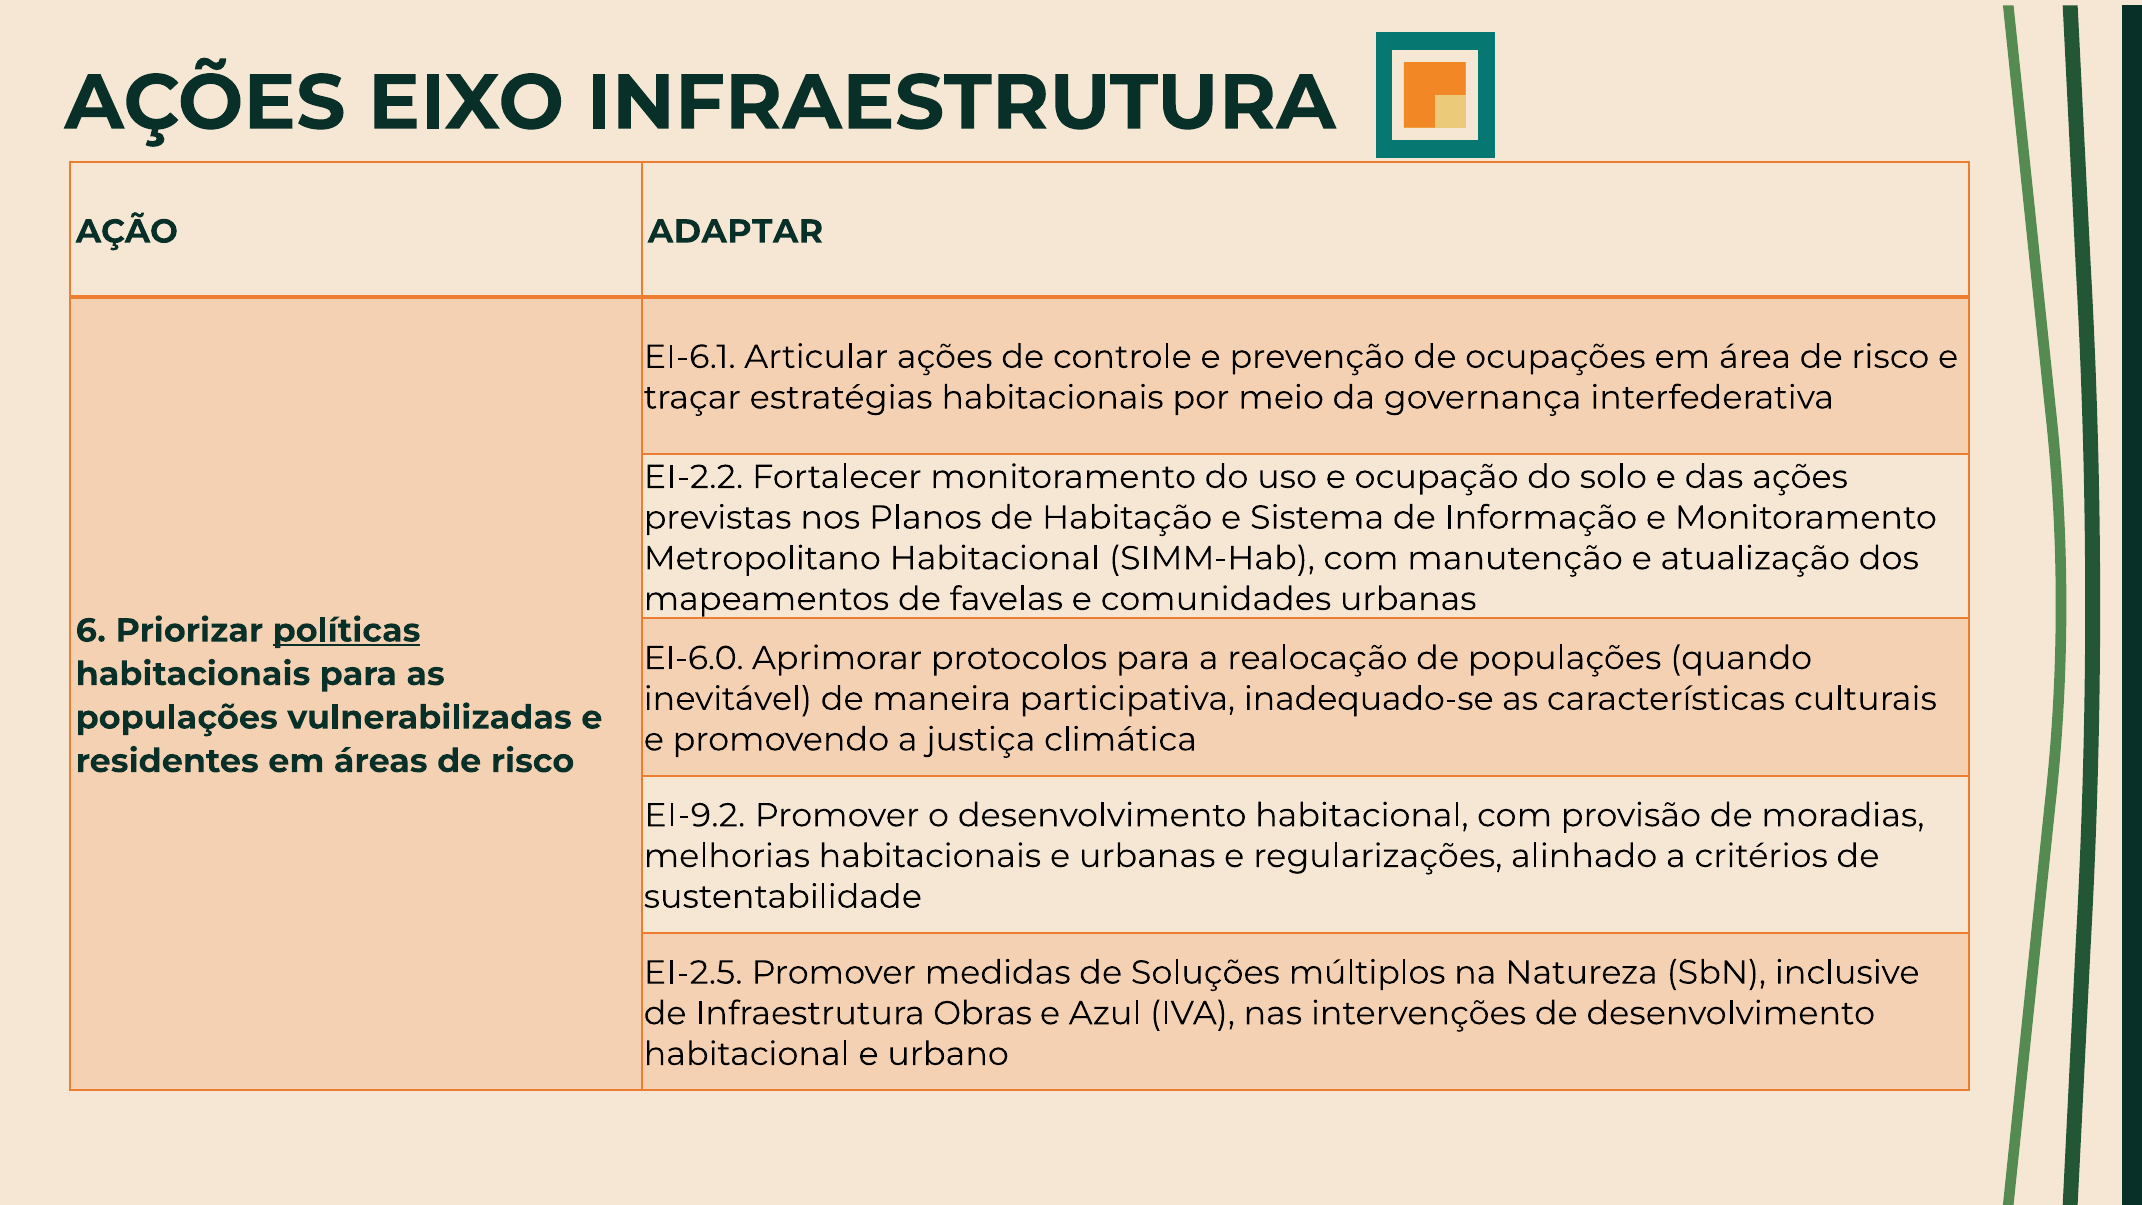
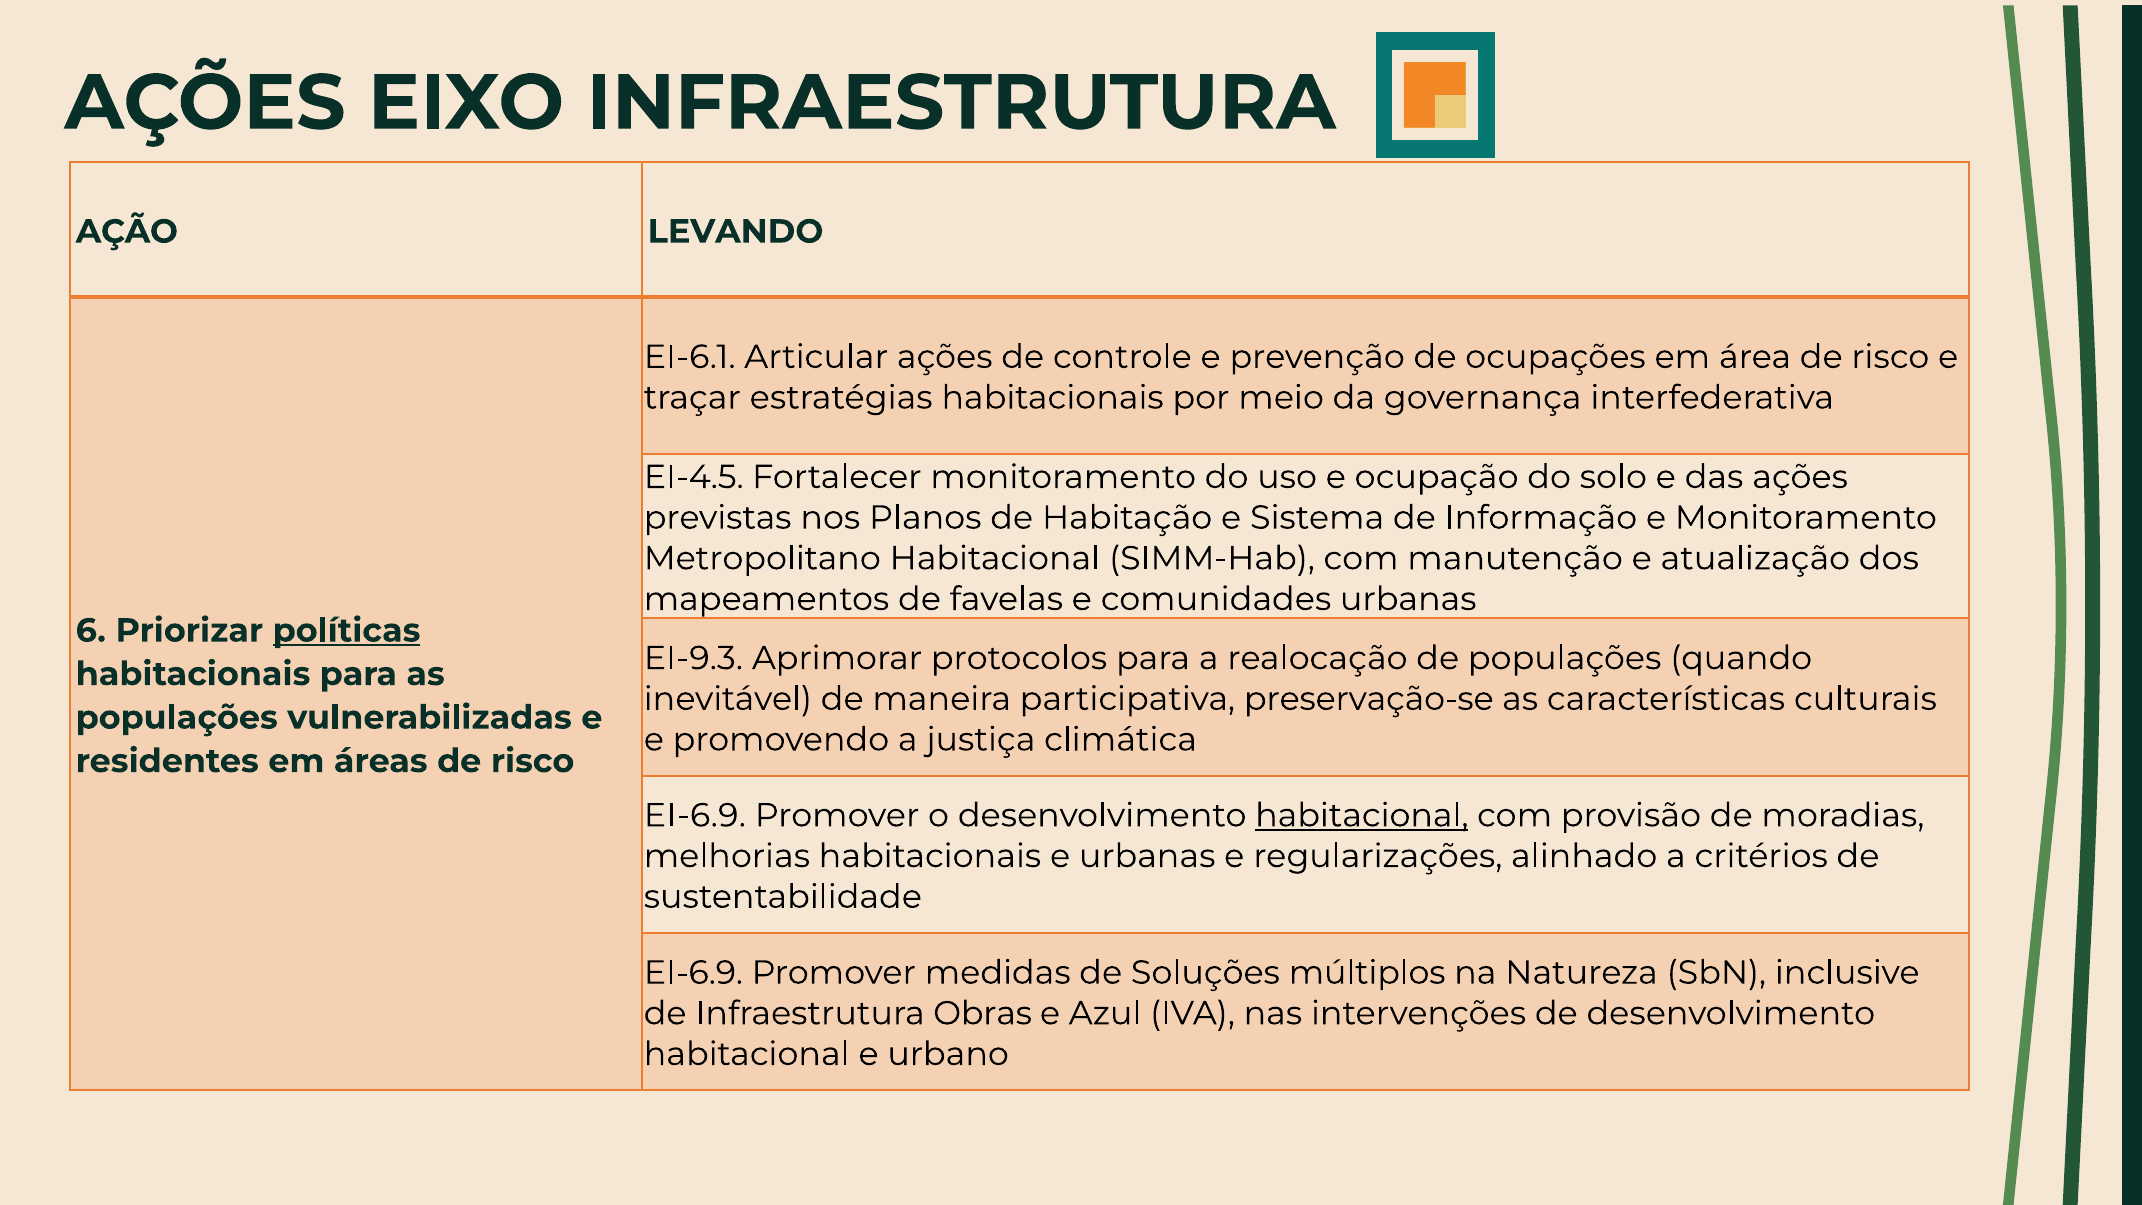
ADAPTAR: ADAPTAR -> LEVANDO
EI-2.2: EI-2.2 -> EI-4.5
EI-6.0: EI-6.0 -> EI-9.3
inadequado-se: inadequado-se -> preservação-se
EI-9.2 at (695, 815): EI-9.2 -> EI-6.9
habitacional at (1362, 815) underline: none -> present
EI-2.5 at (693, 973): EI-2.5 -> EI-6.9
